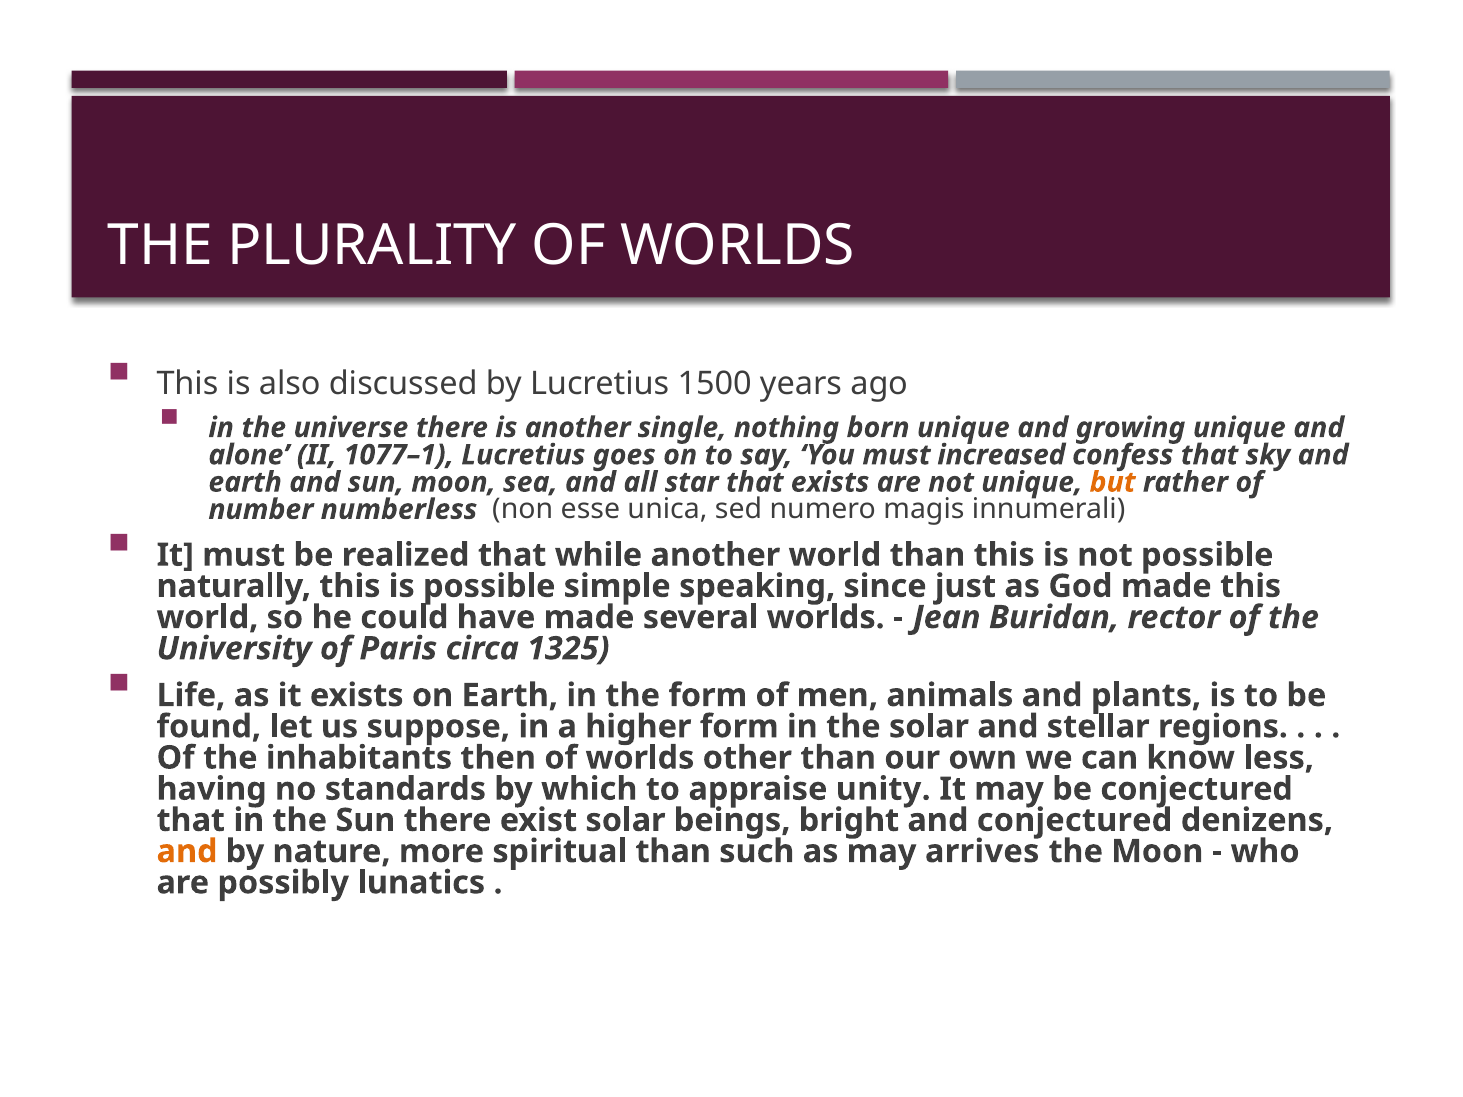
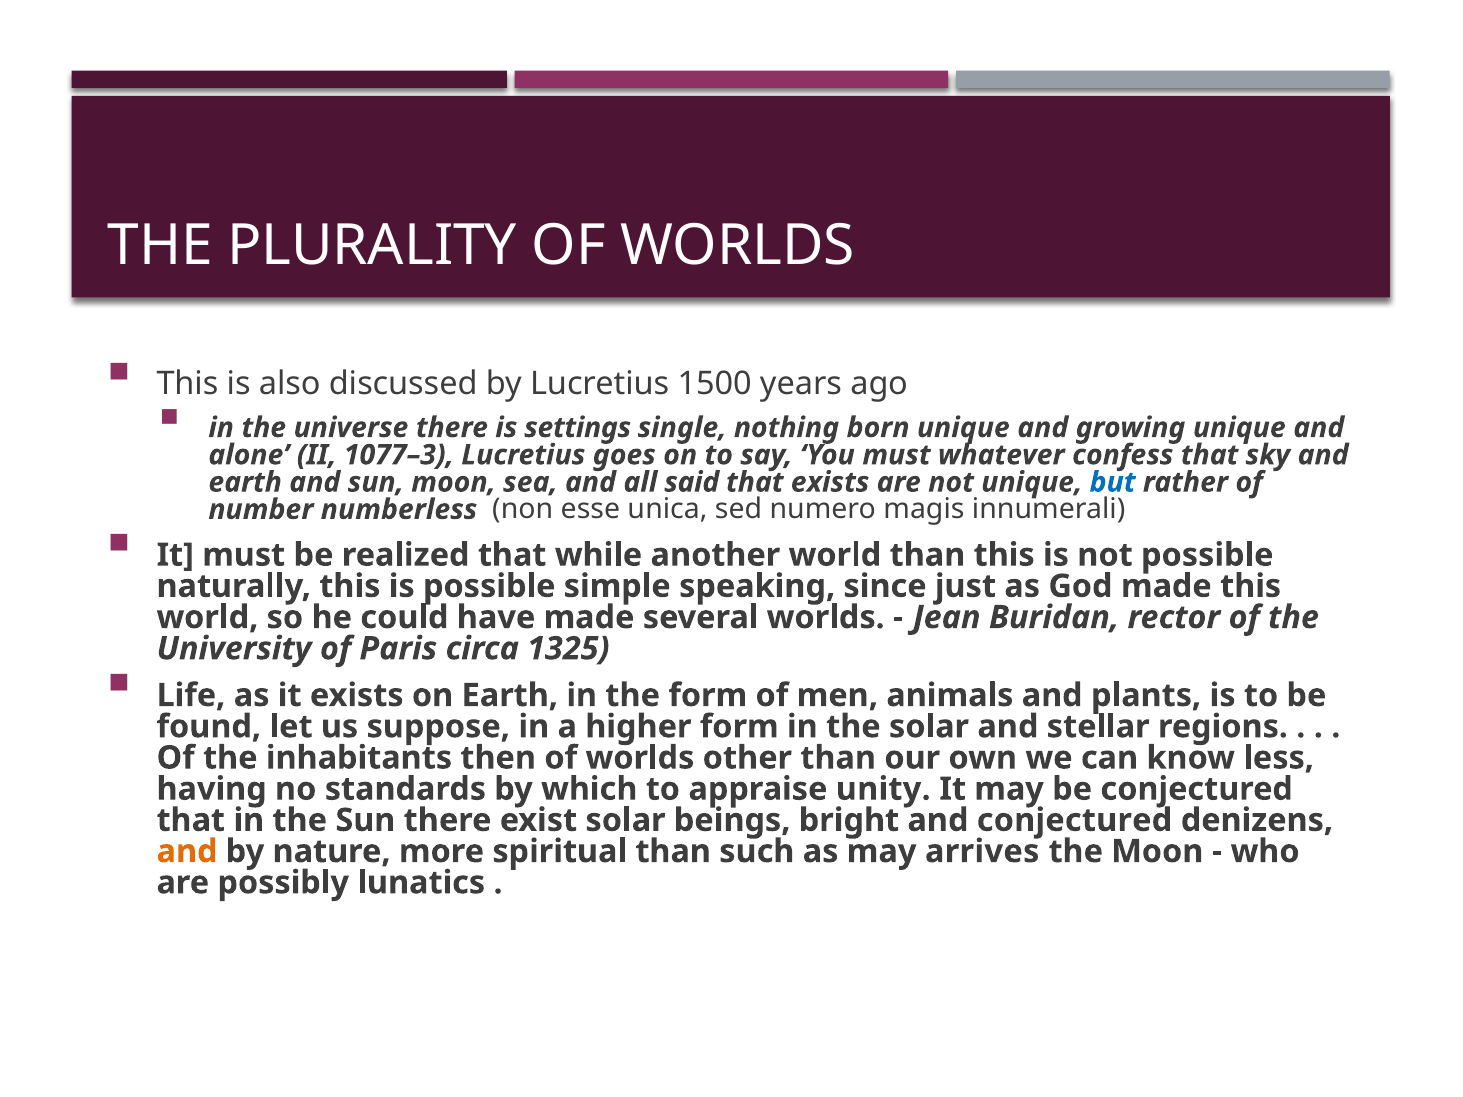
is another: another -> settings
1077–1: 1077–1 -> 1077–3
increased: increased -> whatever
star: star -> said
but colour: orange -> blue
